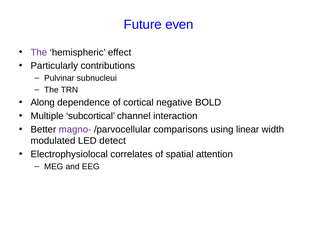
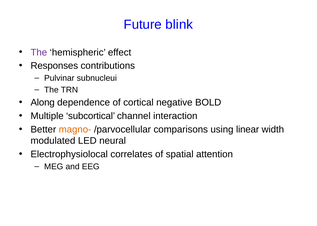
even: even -> blink
Particularly: Particularly -> Responses
magno- colour: purple -> orange
detect: detect -> neural
